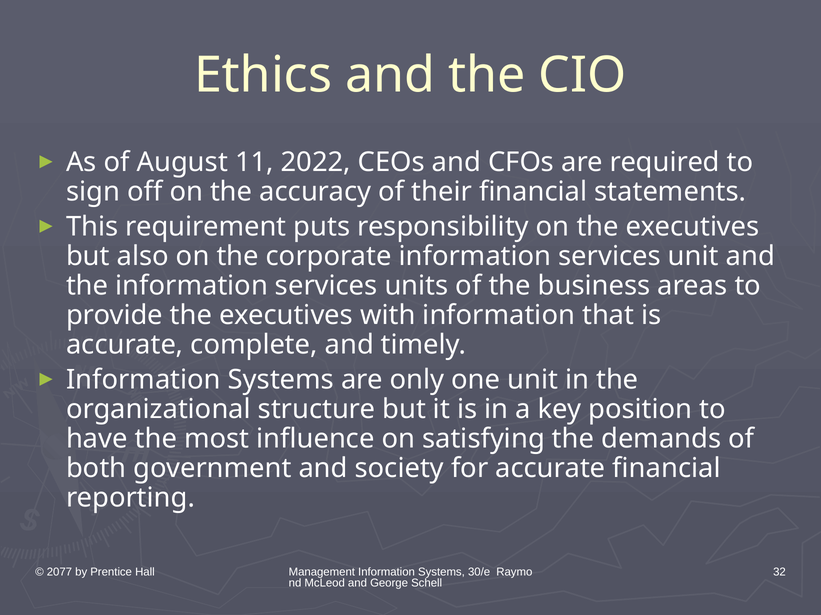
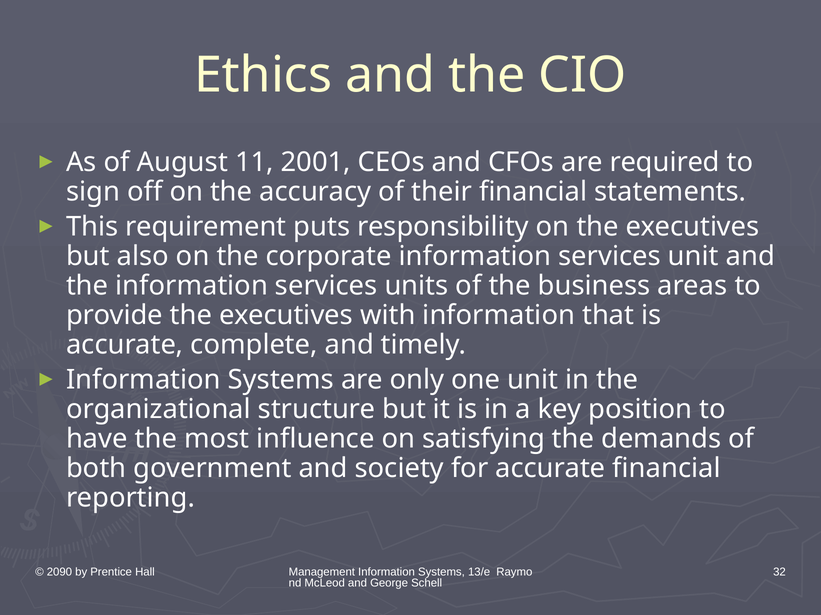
2022: 2022 -> 2001
2077: 2077 -> 2090
30/e: 30/e -> 13/e
